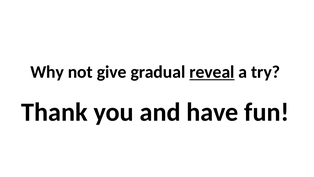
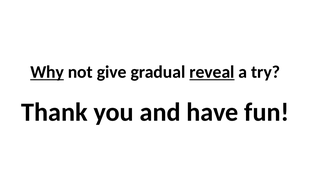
Why underline: none -> present
